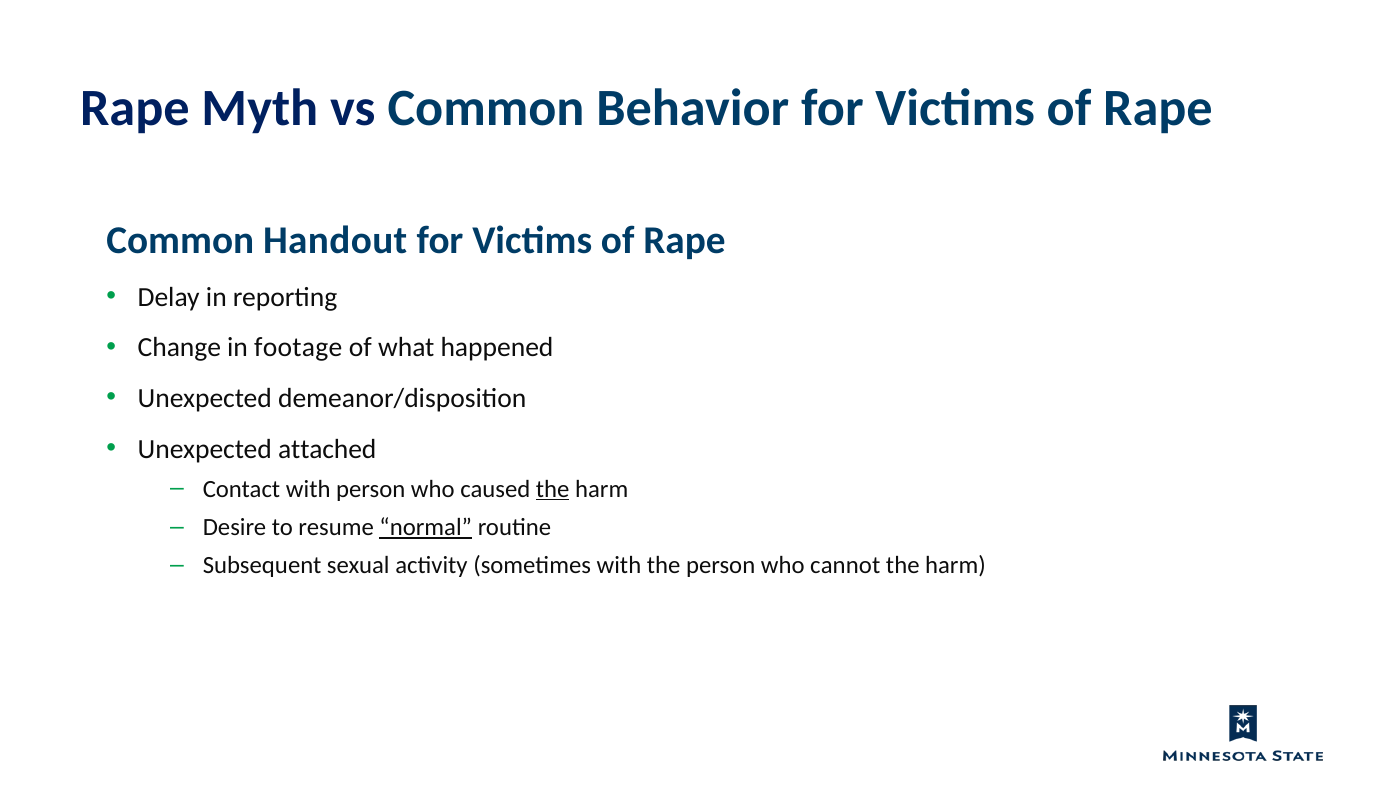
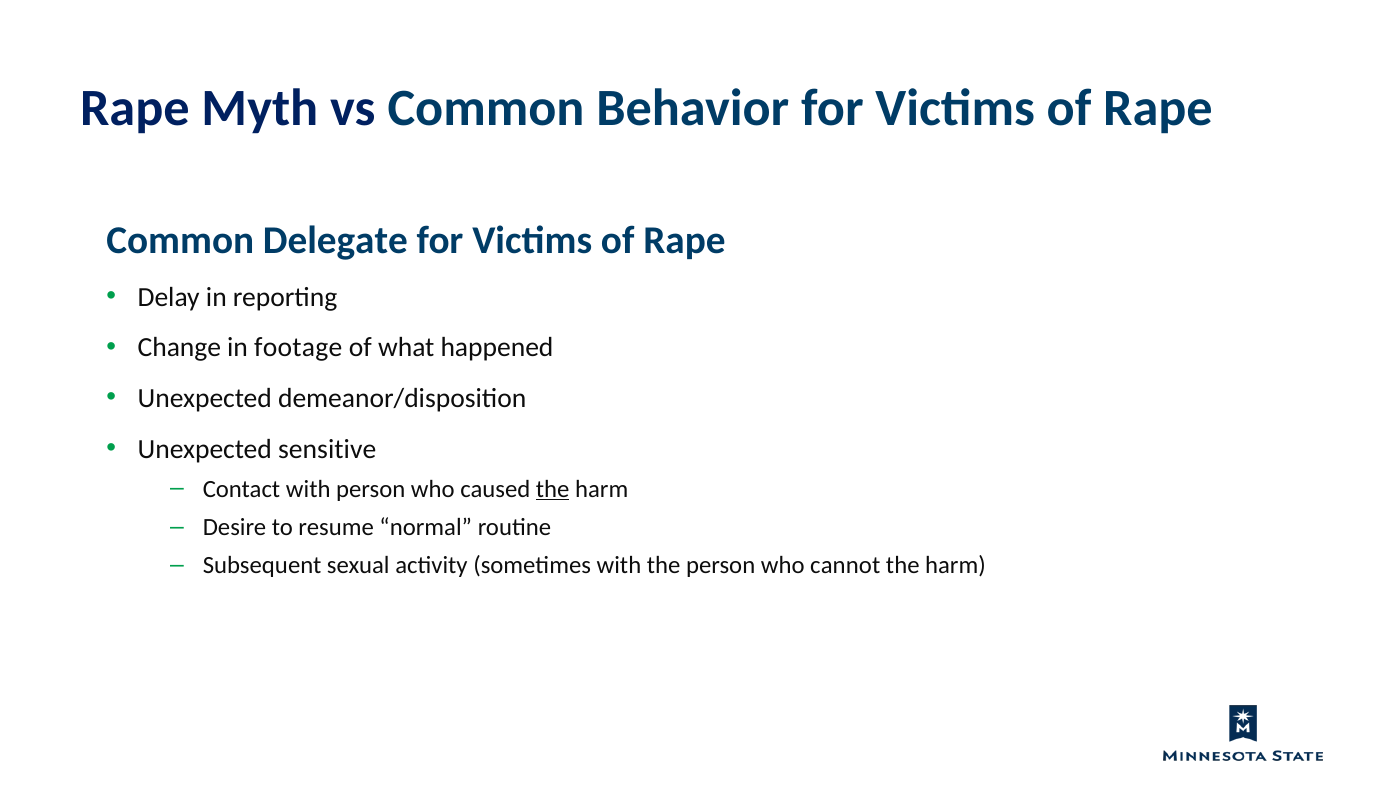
Handout: Handout -> Delegate
attached: attached -> sensitive
normal underline: present -> none
